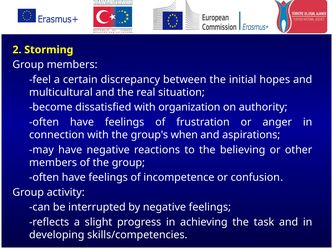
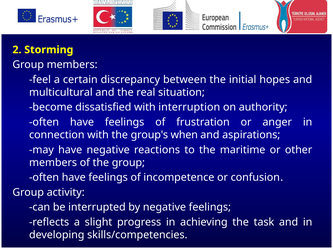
organization: organization -> interruption
believing: believing -> maritime
